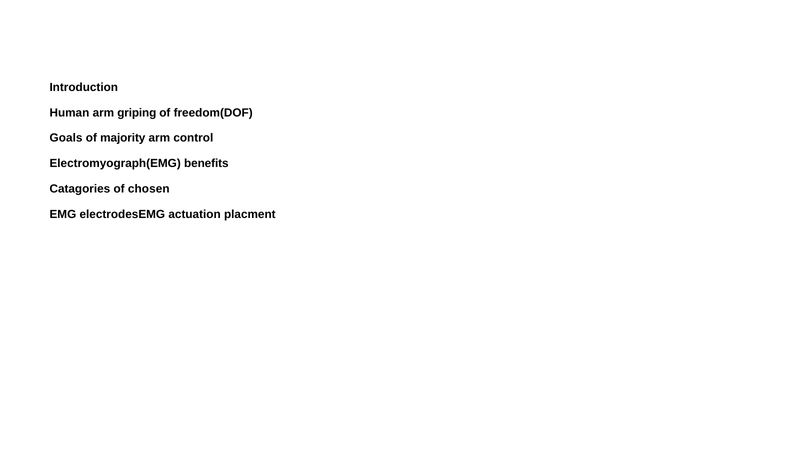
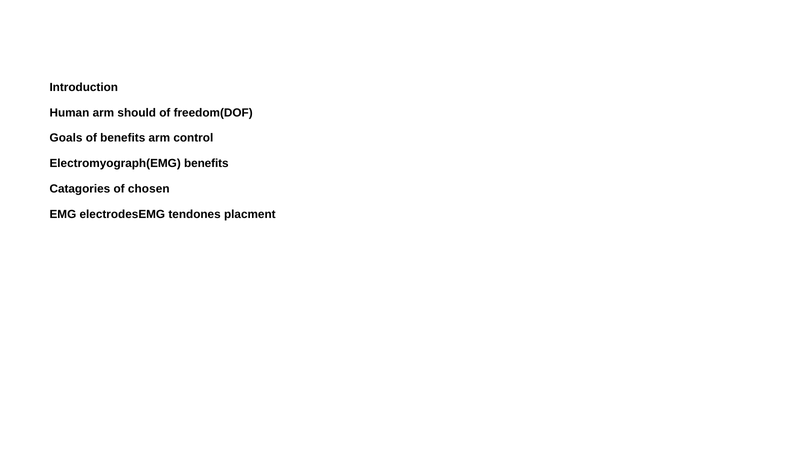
griping: griping -> should
of majority: majority -> benefits
actuation: actuation -> tendones
